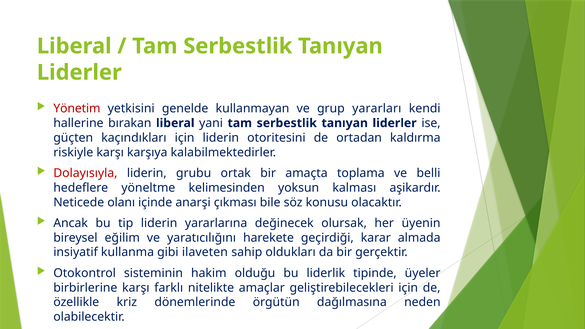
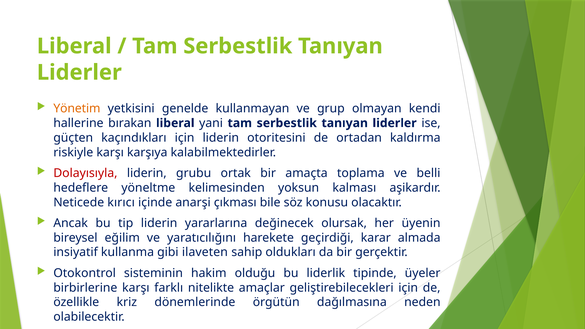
Yönetim colour: red -> orange
yararları: yararları -> olmayan
olanı: olanı -> kırıcı
